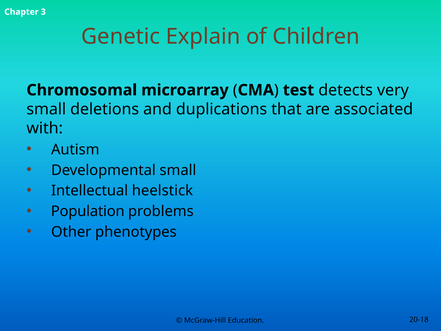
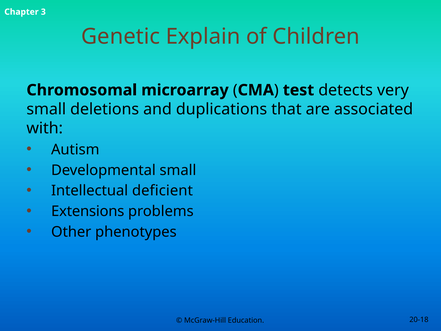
heelstick: heelstick -> deficient
Population: Population -> Extensions
